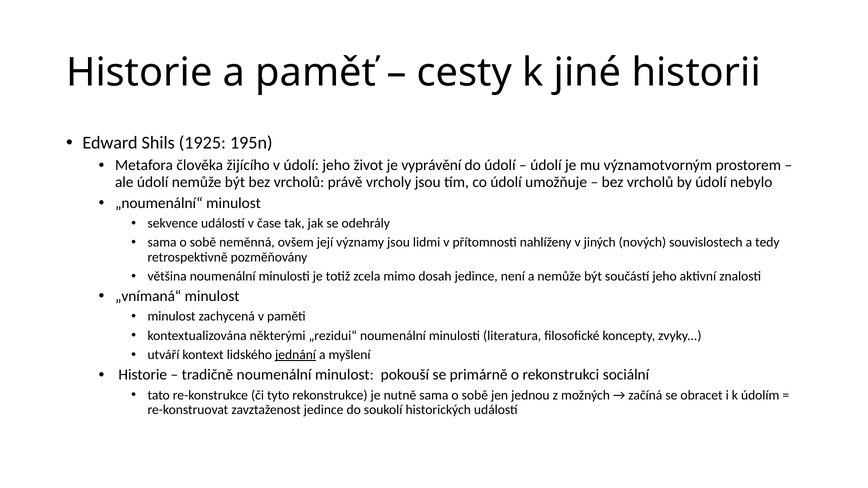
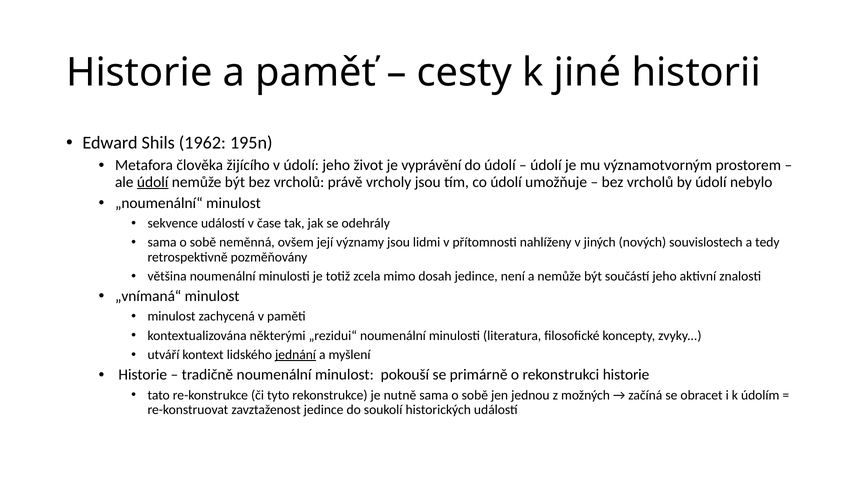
1925: 1925 -> 1962
údolí at (153, 182) underline: none -> present
rekonstrukci sociální: sociální -> historie
